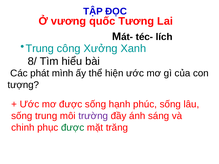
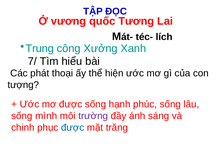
8/: 8/ -> 7/
mình: mình -> thoại
sống trung: trung -> mình
được at (73, 128) colour: green -> blue
